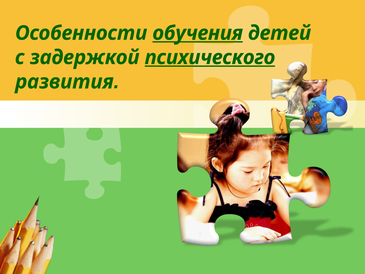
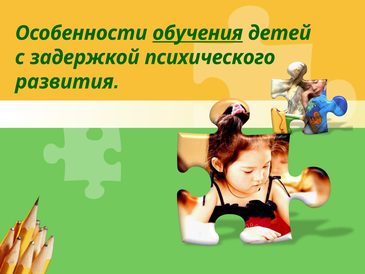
психического underline: present -> none
